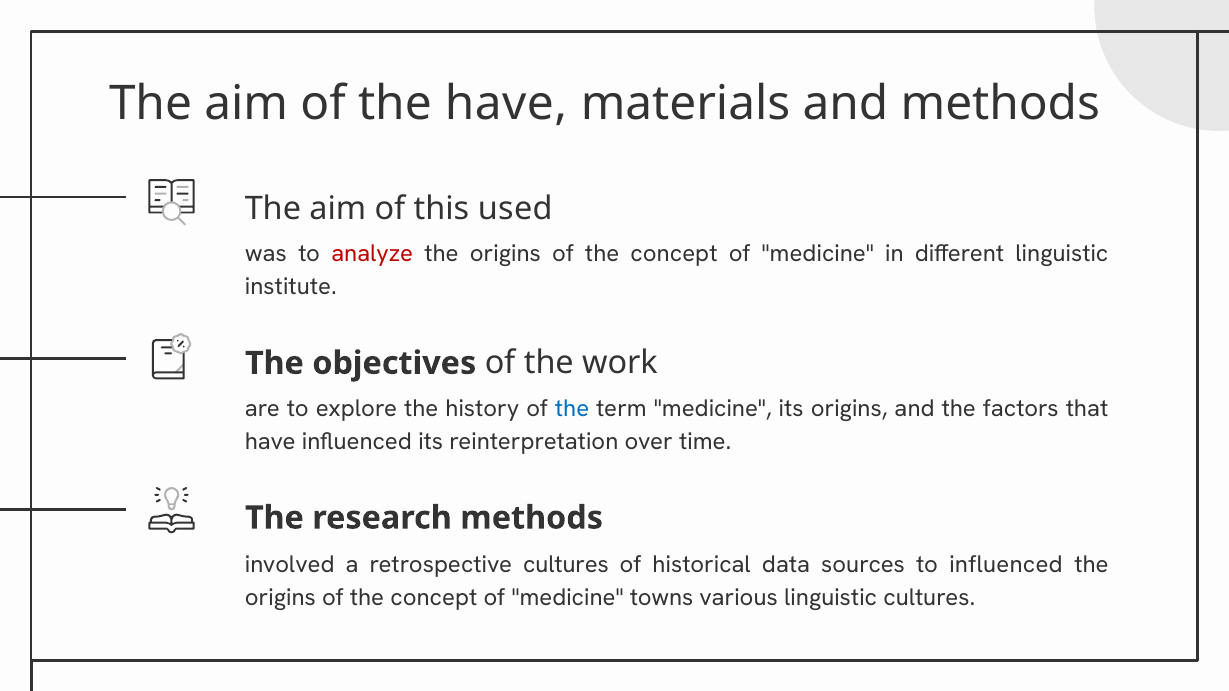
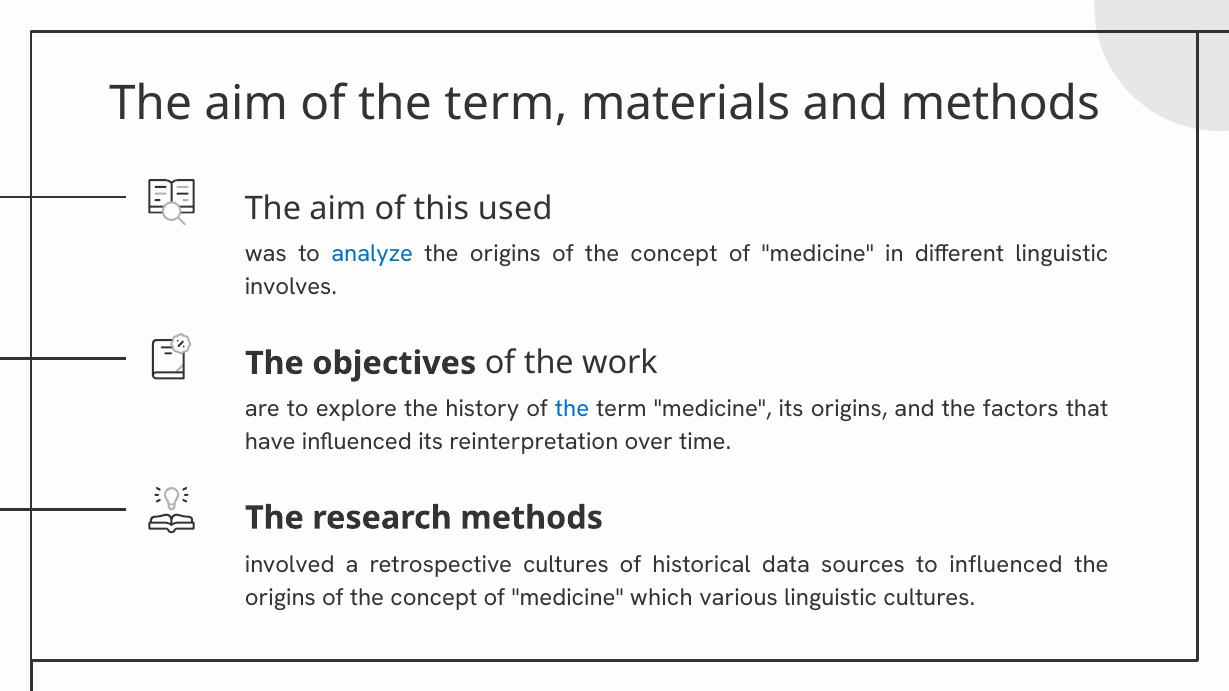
aim of the have: have -> term
analyze colour: red -> blue
institute: institute -> involves
towns: towns -> which
